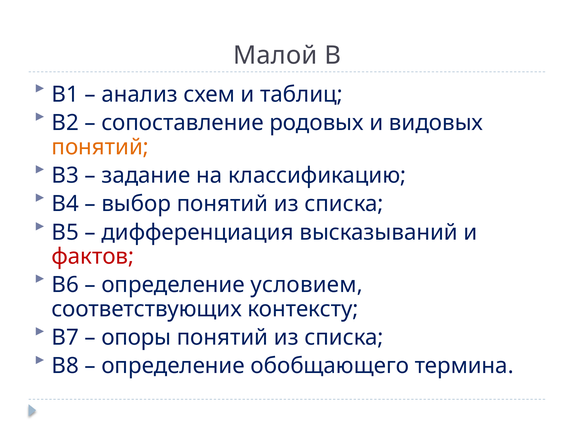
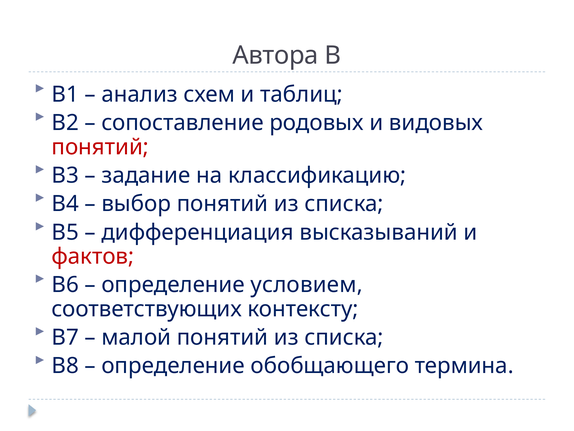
Малой: Малой -> Автора
понятий at (100, 147) colour: orange -> red
опоры: опоры -> малой
